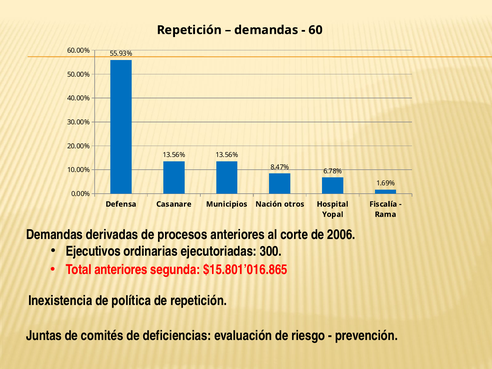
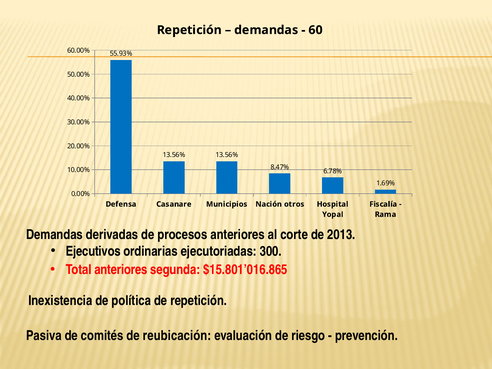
2006: 2006 -> 2013
Juntas: Juntas -> Pasiva
deficiencias: deficiencias -> reubicación
